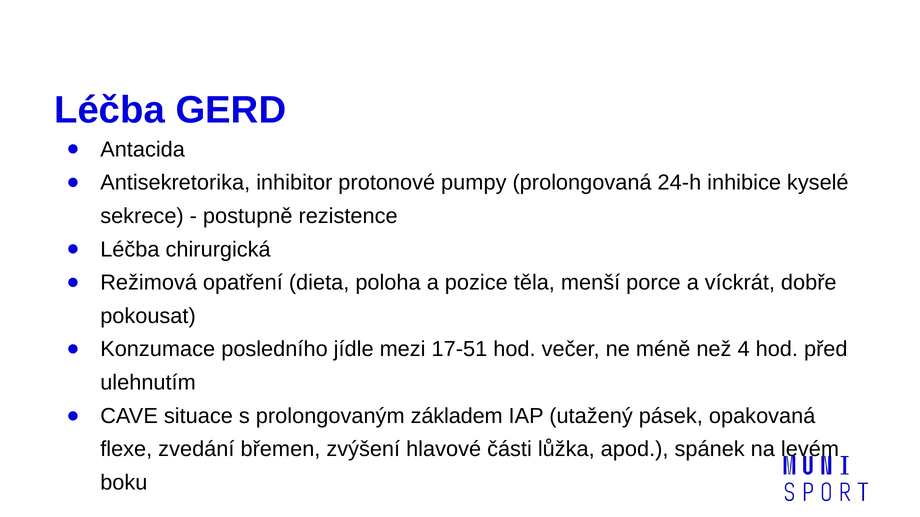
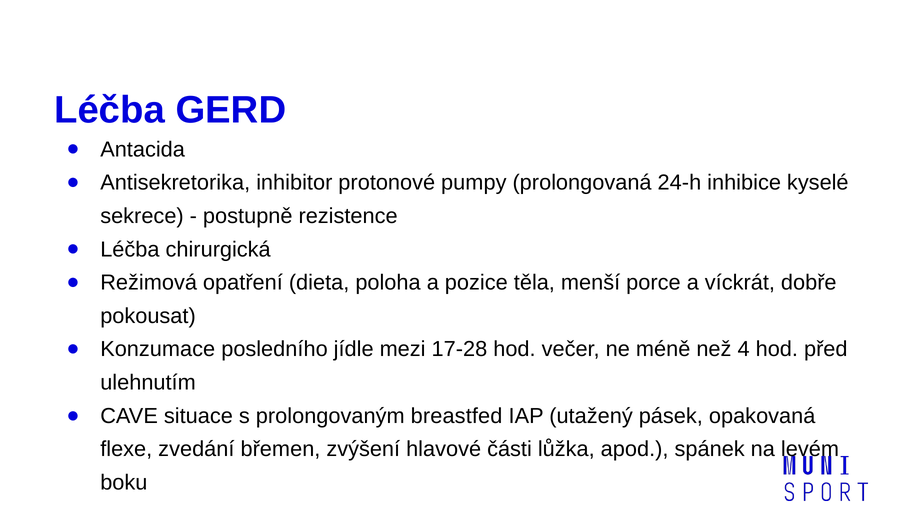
17-51: 17-51 -> 17-28
základem: základem -> breastfed
